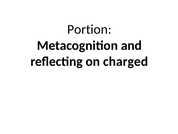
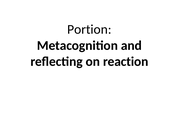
charged: charged -> reaction
